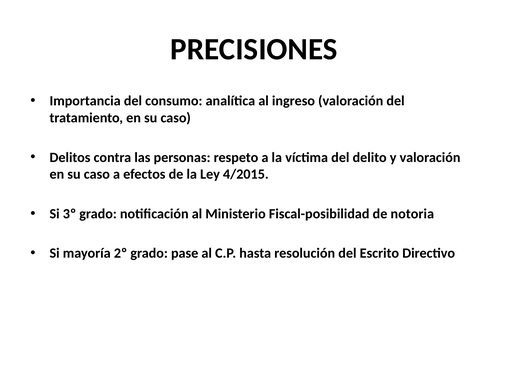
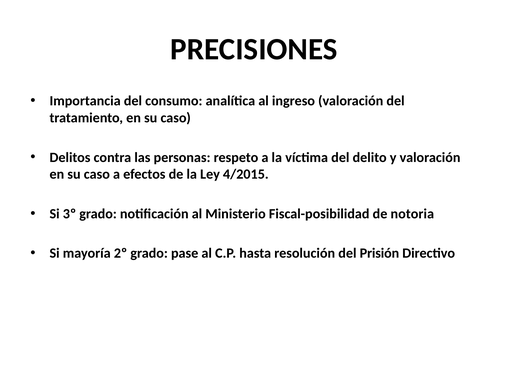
Escrito: Escrito -> Prisión
